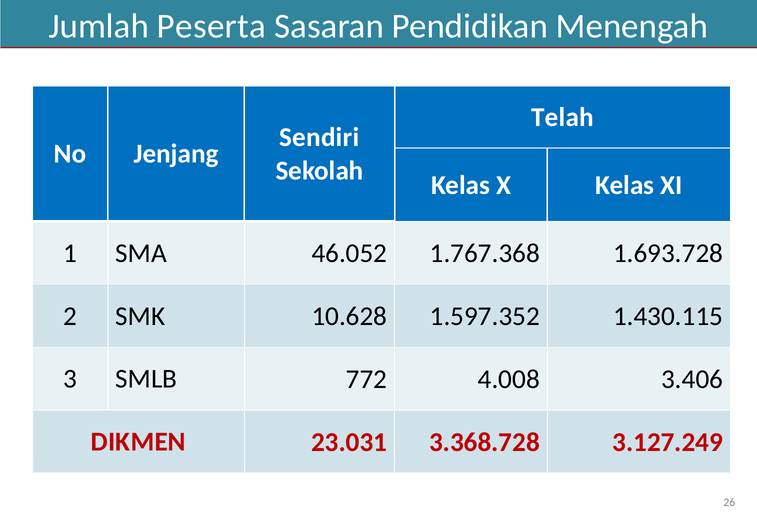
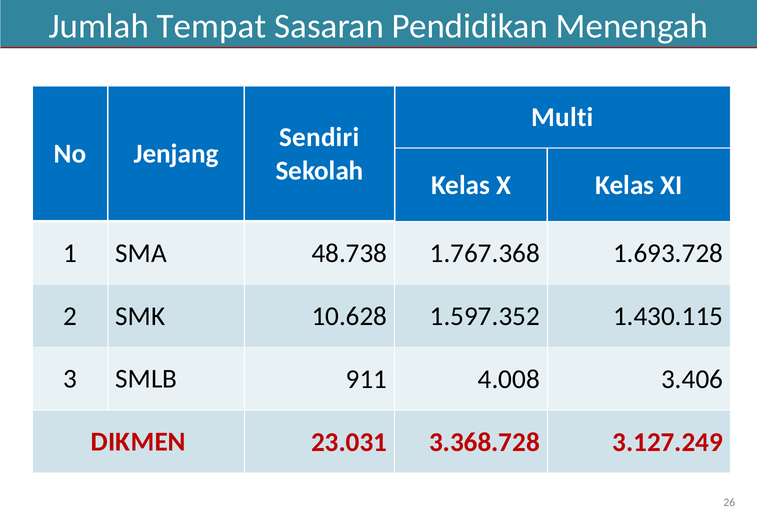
Peserta: Peserta -> Tempat
Telah: Telah -> Multi
46.052: 46.052 -> 48.738
772: 772 -> 911
